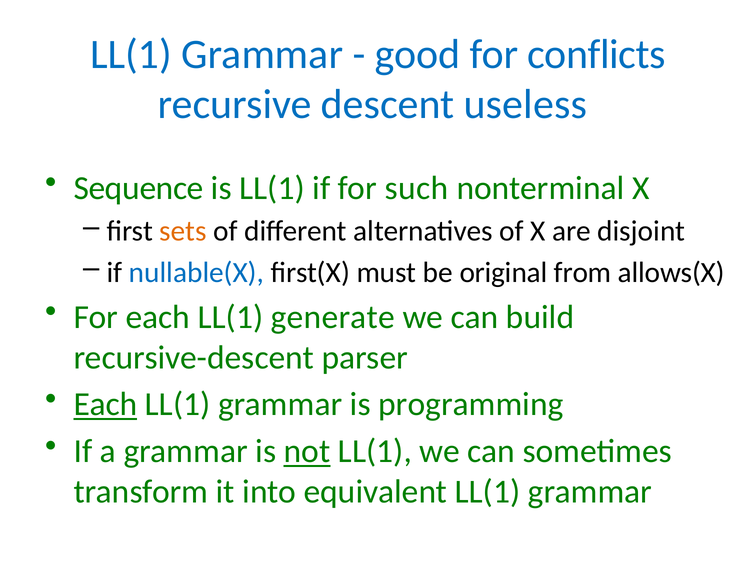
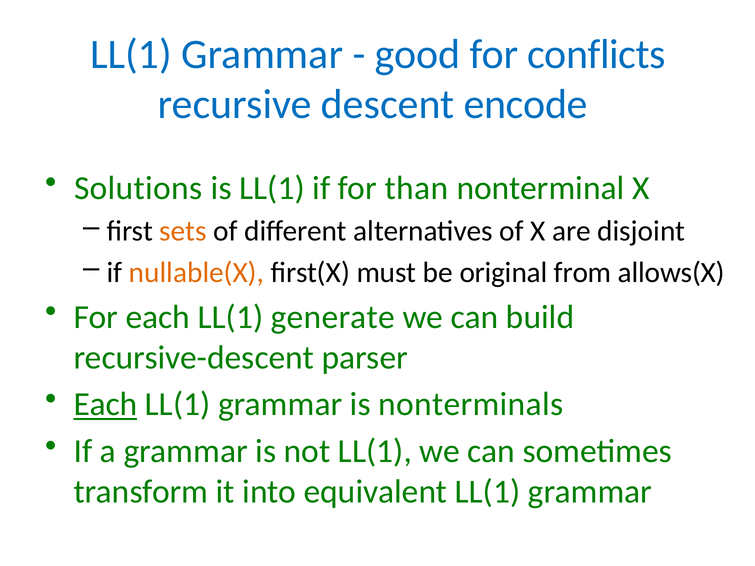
useless: useless -> encode
Sequence: Sequence -> Solutions
such: such -> than
nullable(X colour: blue -> orange
programming: programming -> nonterminals
not underline: present -> none
